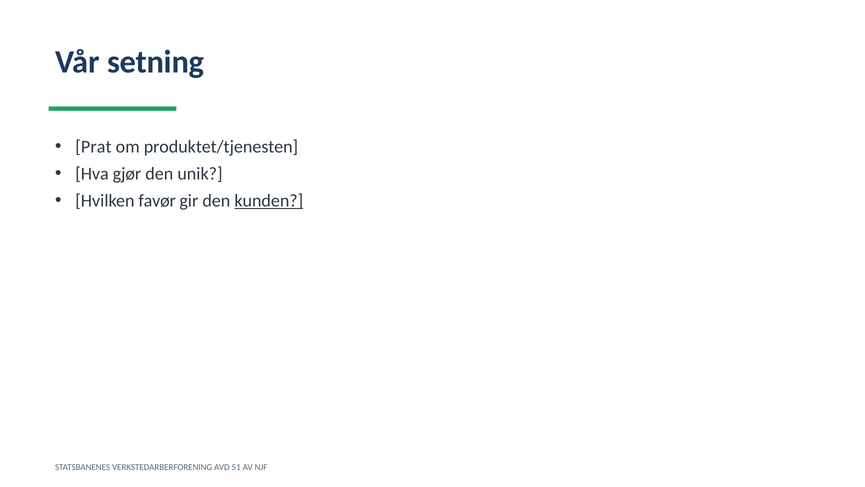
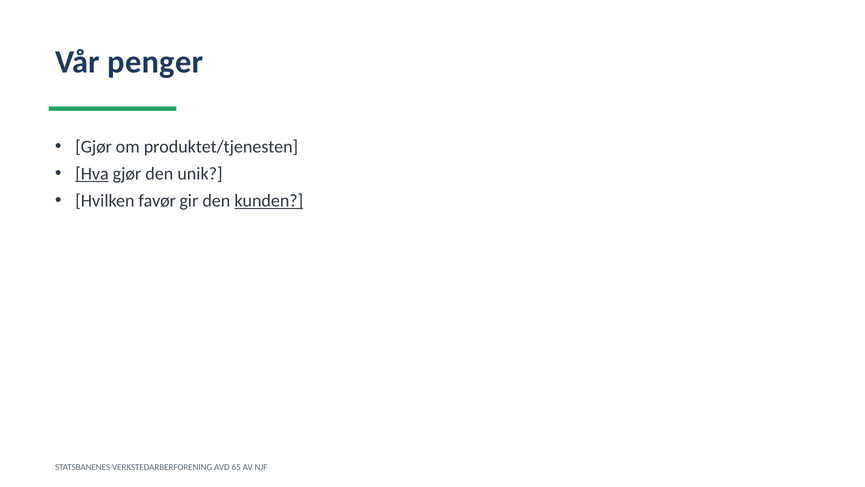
setning: setning -> penger
Prat at (93, 147): Prat -> Gjør
Hva underline: none -> present
51: 51 -> 65
